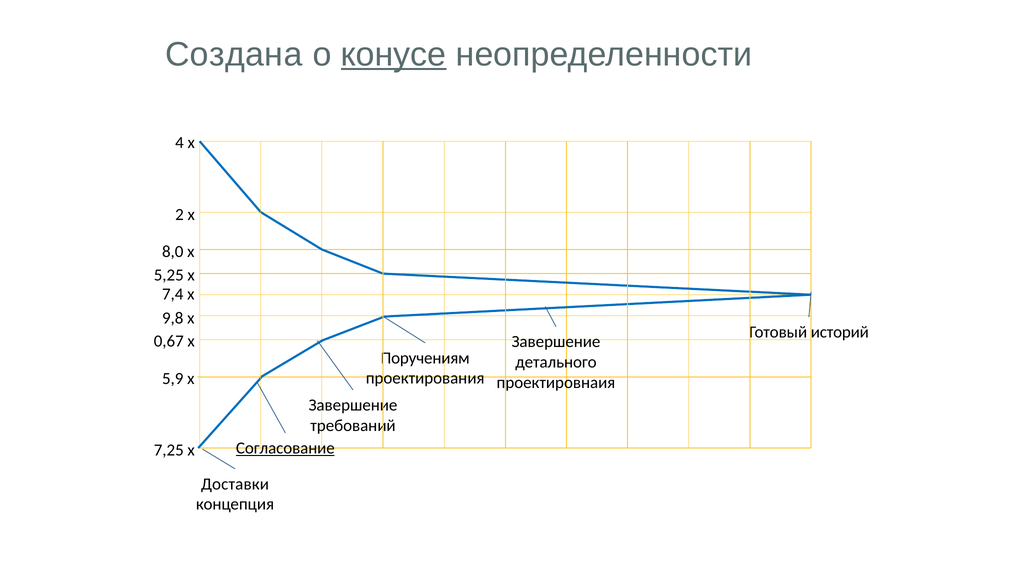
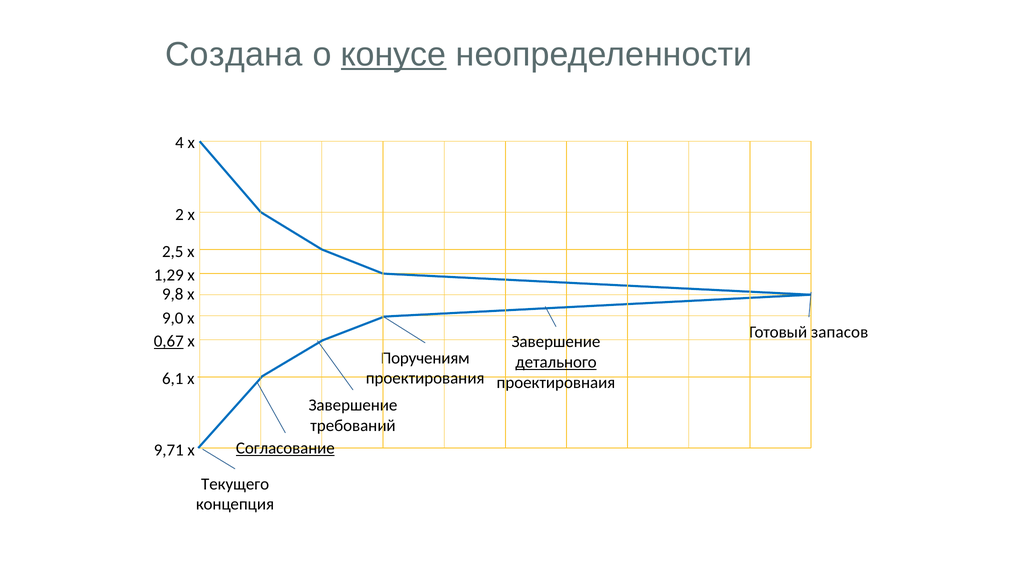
8,0: 8,0 -> 2,5
5,25: 5,25 -> 1,29
7,4: 7,4 -> 9,8
9,8: 9,8 -> 9,0
историй: историй -> запасов
0,67 underline: none -> present
детального underline: none -> present
5,9: 5,9 -> 6,1
7,25: 7,25 -> 9,71
Доставки: Доставки -> Текущего
